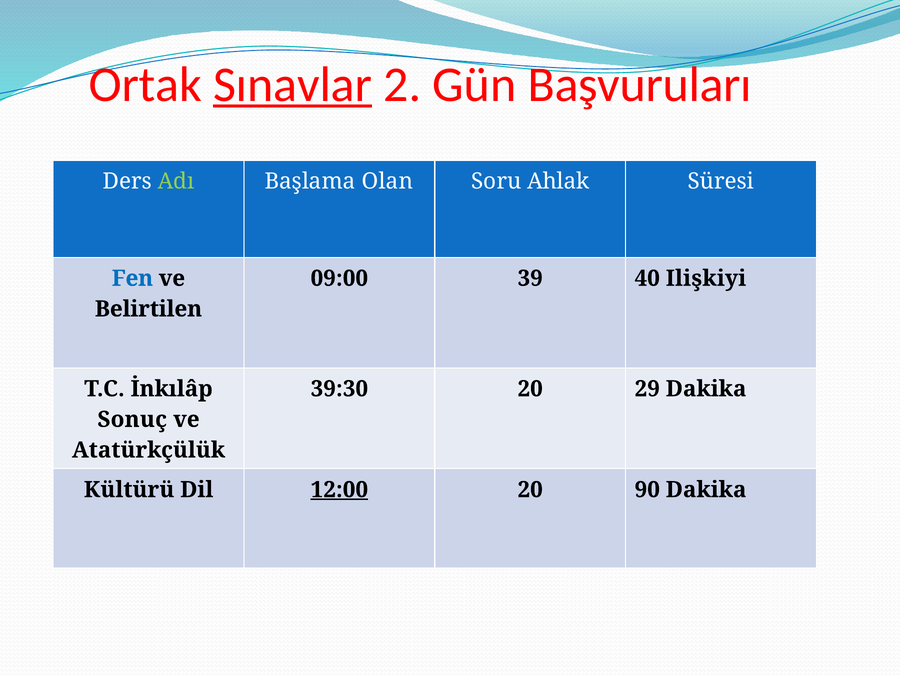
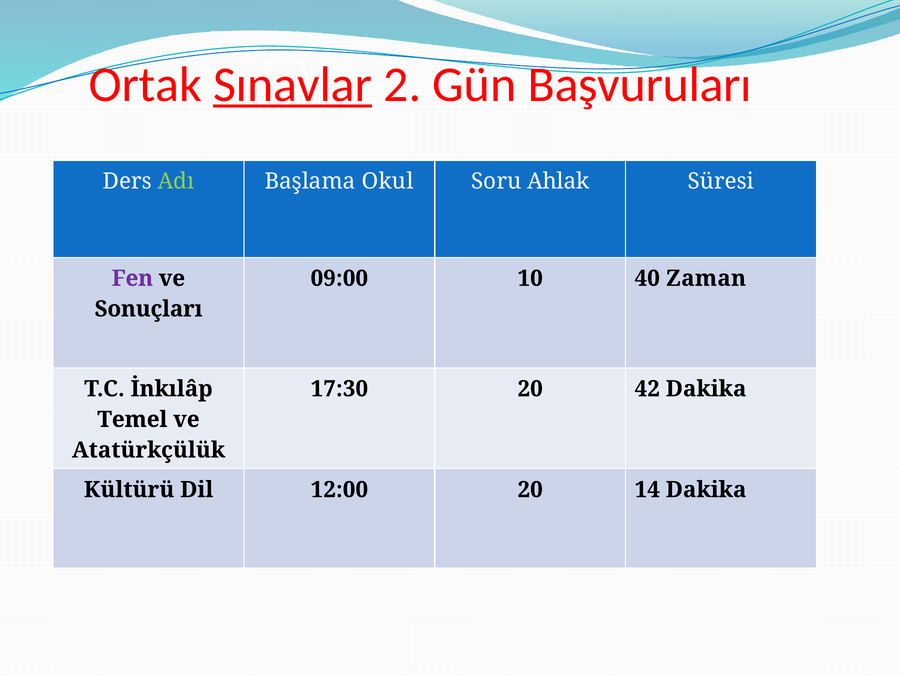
Olan: Olan -> Okul
Fen colour: blue -> purple
39: 39 -> 10
Ilişkiyi: Ilişkiyi -> Zaman
Belirtilen: Belirtilen -> Sonuçları
39:30: 39:30 -> 17:30
29: 29 -> 42
Sonuç: Sonuç -> Temel
12:00 underline: present -> none
90: 90 -> 14
